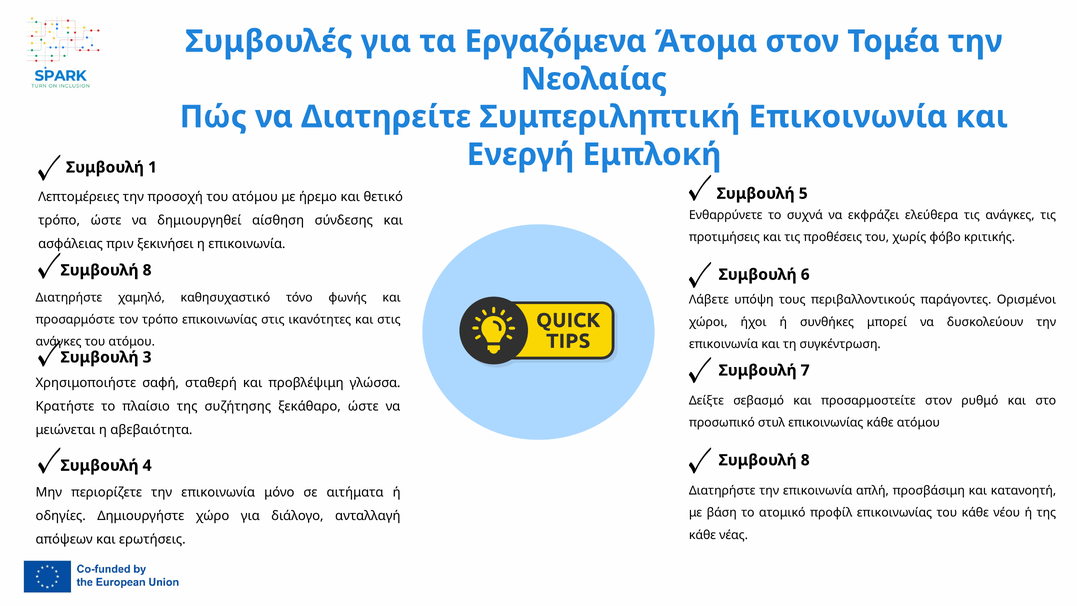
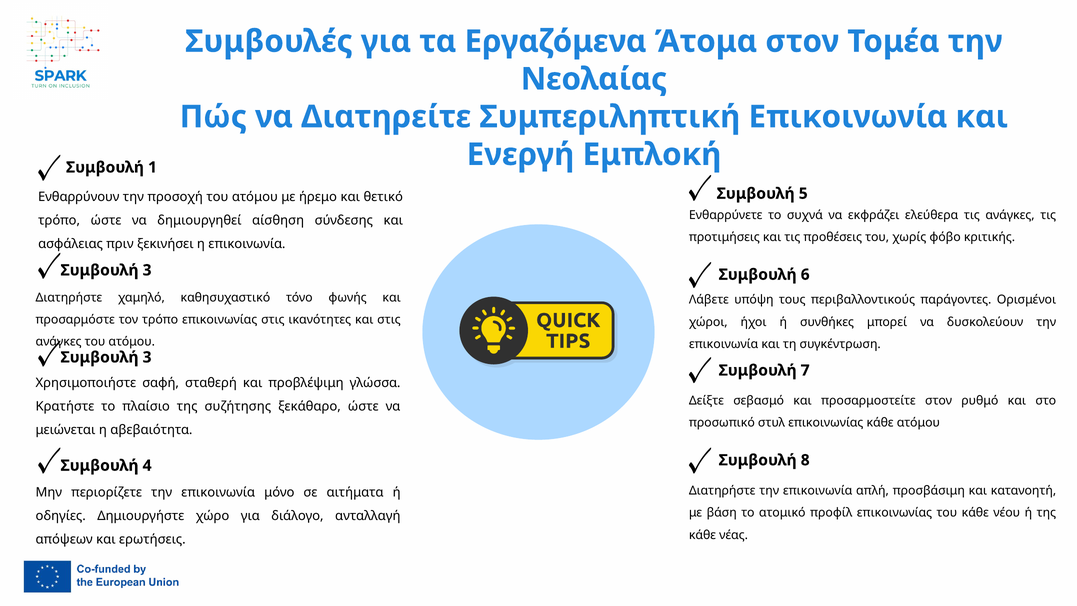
Λεπτομέρειες: Λεπτομέρειες -> Ενθαρρύνουν
8 at (147, 270): 8 -> 3
